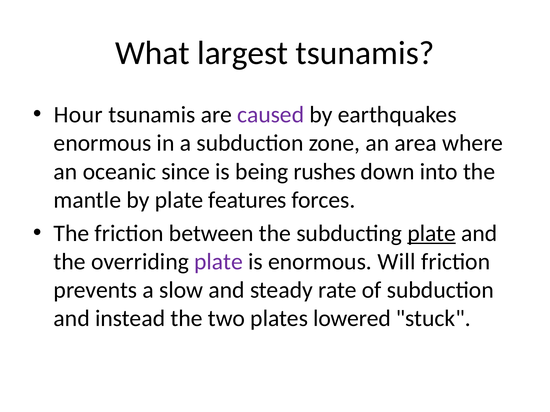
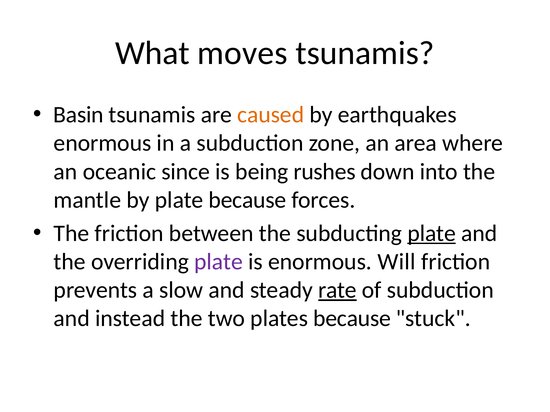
largest: largest -> moves
Hour: Hour -> Basin
caused colour: purple -> orange
plate features: features -> because
rate underline: none -> present
plates lowered: lowered -> because
